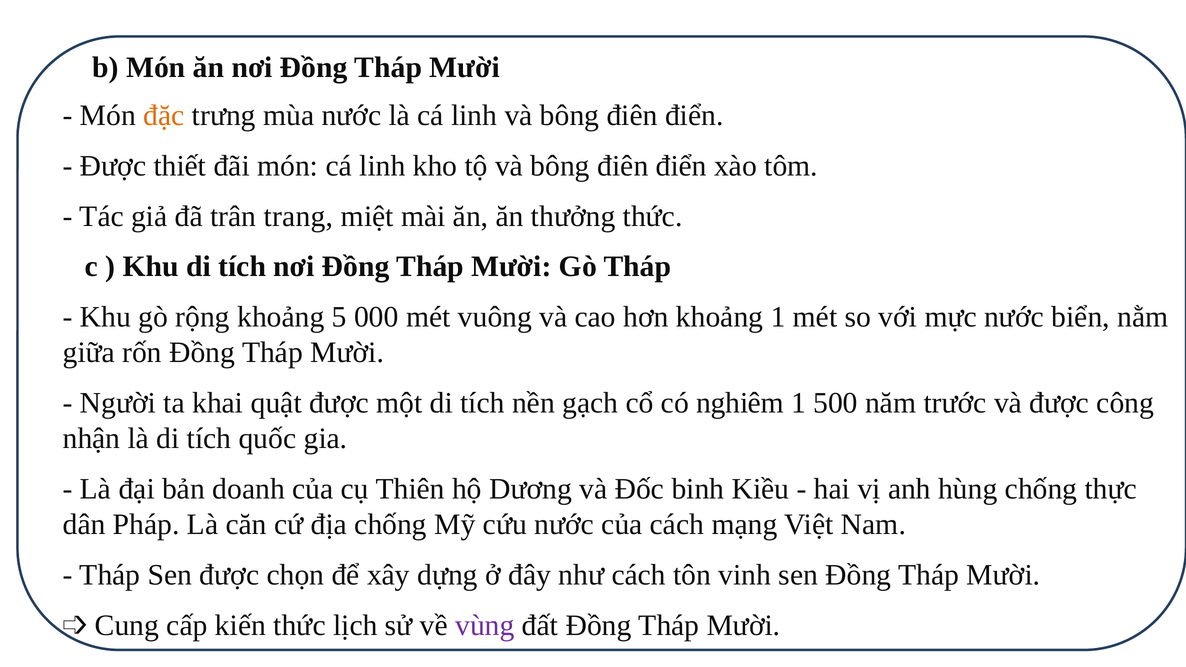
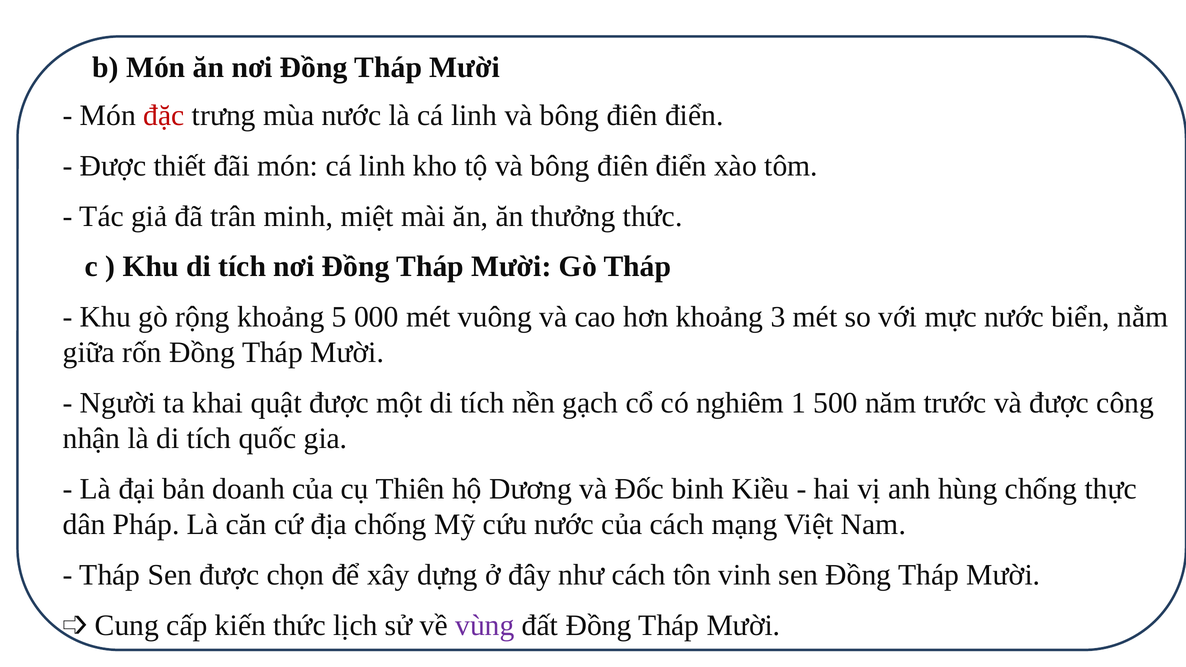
đặc colour: orange -> red
trang: trang -> minh
khoảng 1: 1 -> 3
